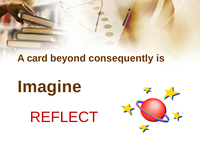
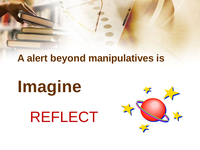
card: card -> alert
consequently: consequently -> manipulatives
